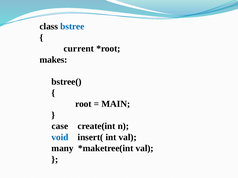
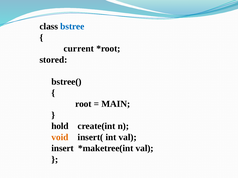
makes: makes -> stored
case: case -> hold
void colour: blue -> orange
many: many -> insert
